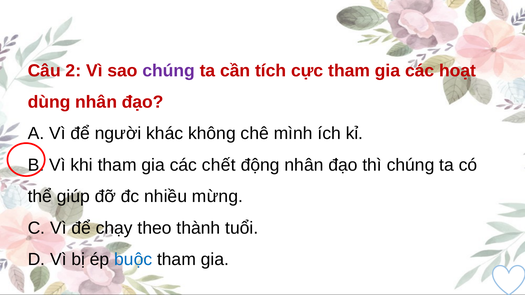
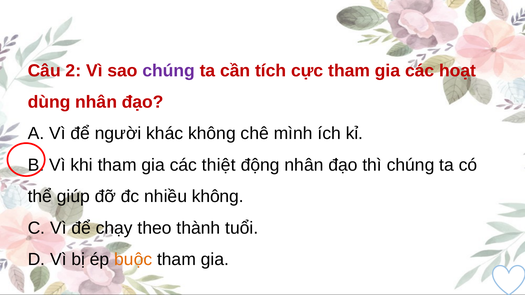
chết: chết -> thiệt
nhiều mừng: mừng -> không
buộc colour: blue -> orange
